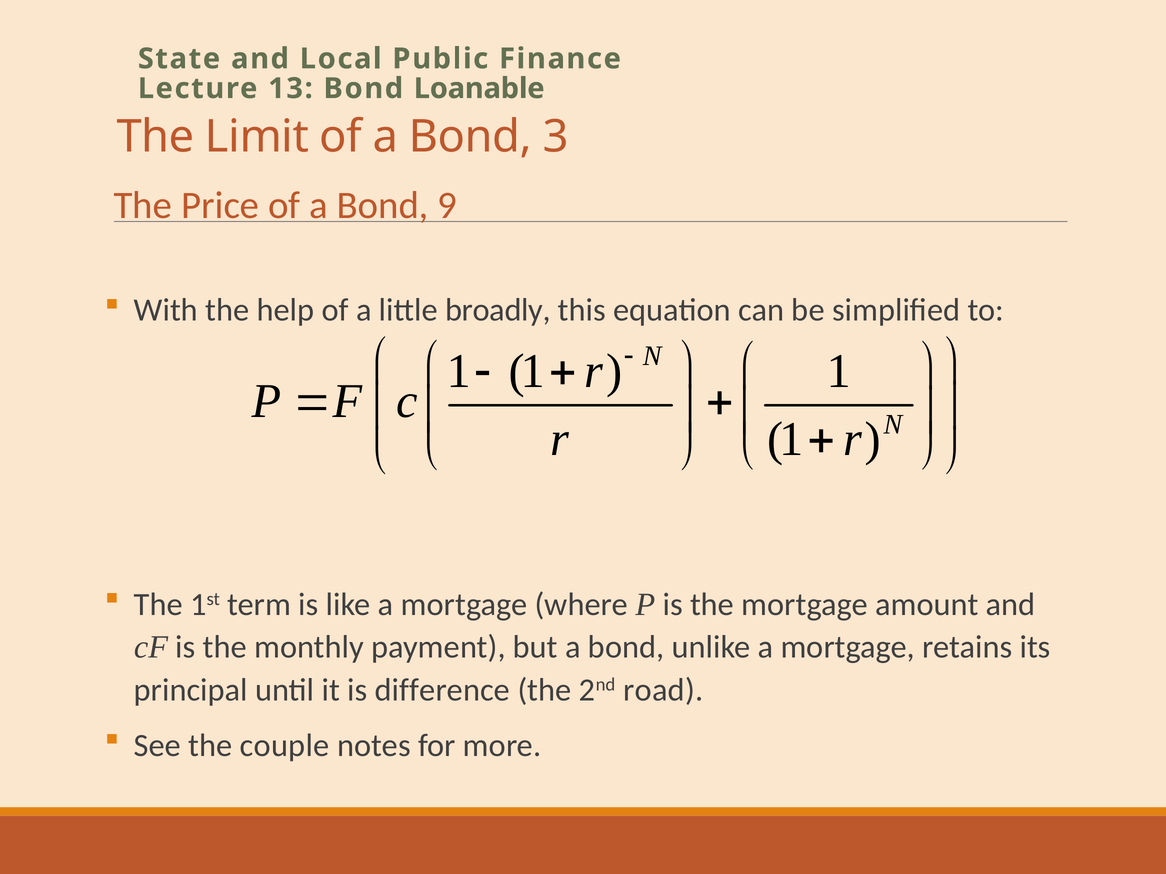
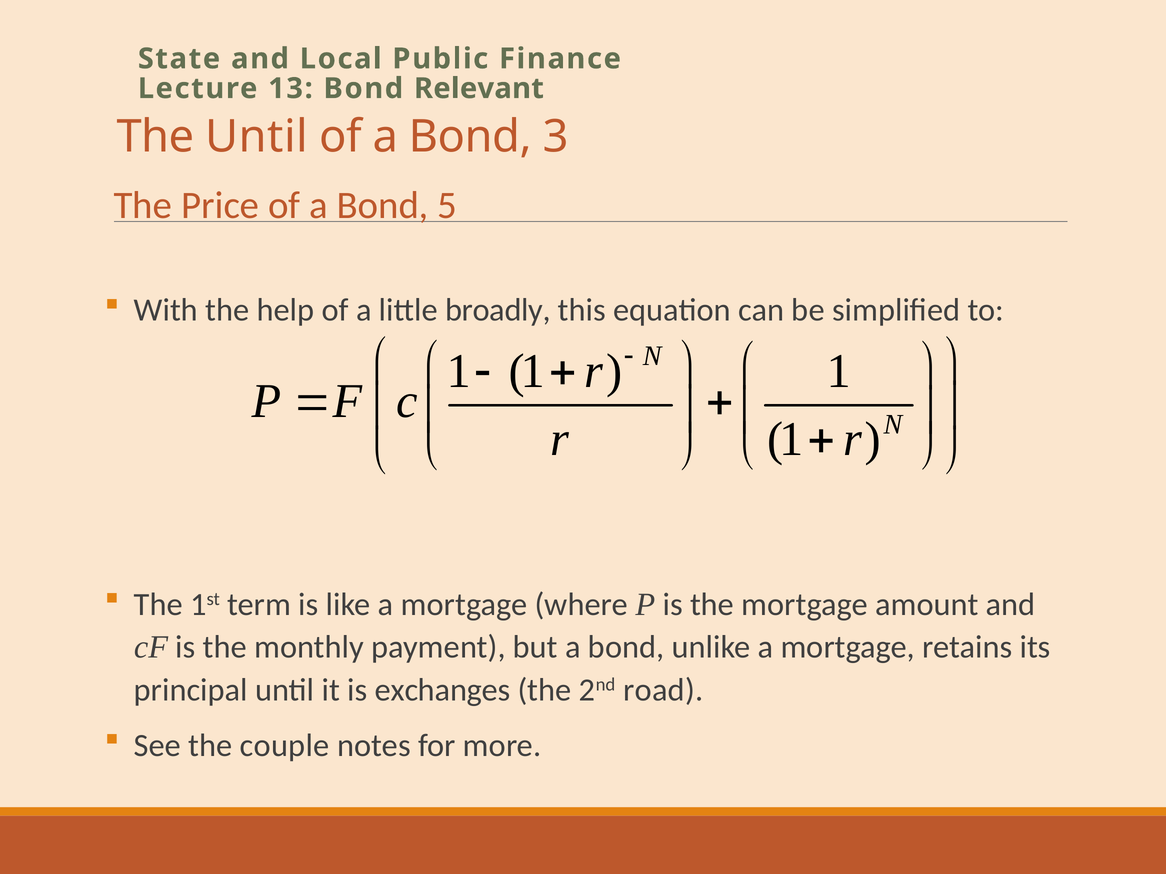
Loanable: Loanable -> Relevant
The Limit: Limit -> Until
9: 9 -> 5
difference: difference -> exchanges
